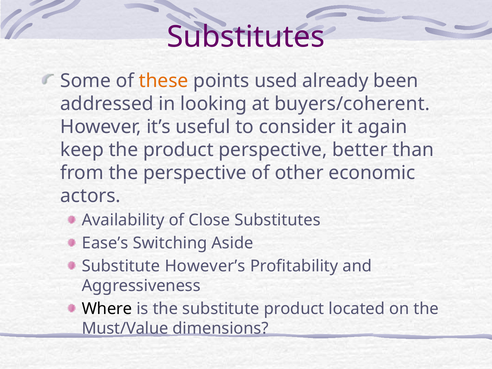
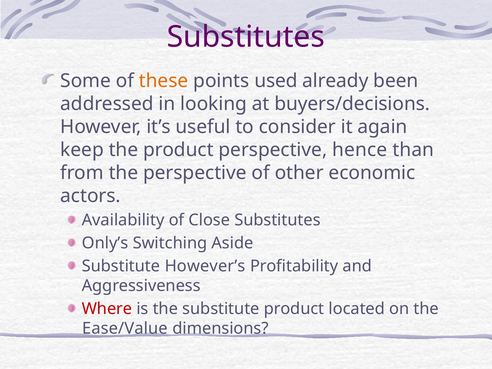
buyers/coherent: buyers/coherent -> buyers/decisions
better: better -> hence
Ease’s: Ease’s -> Only’s
Where colour: black -> red
Must/Value: Must/Value -> Ease/Value
